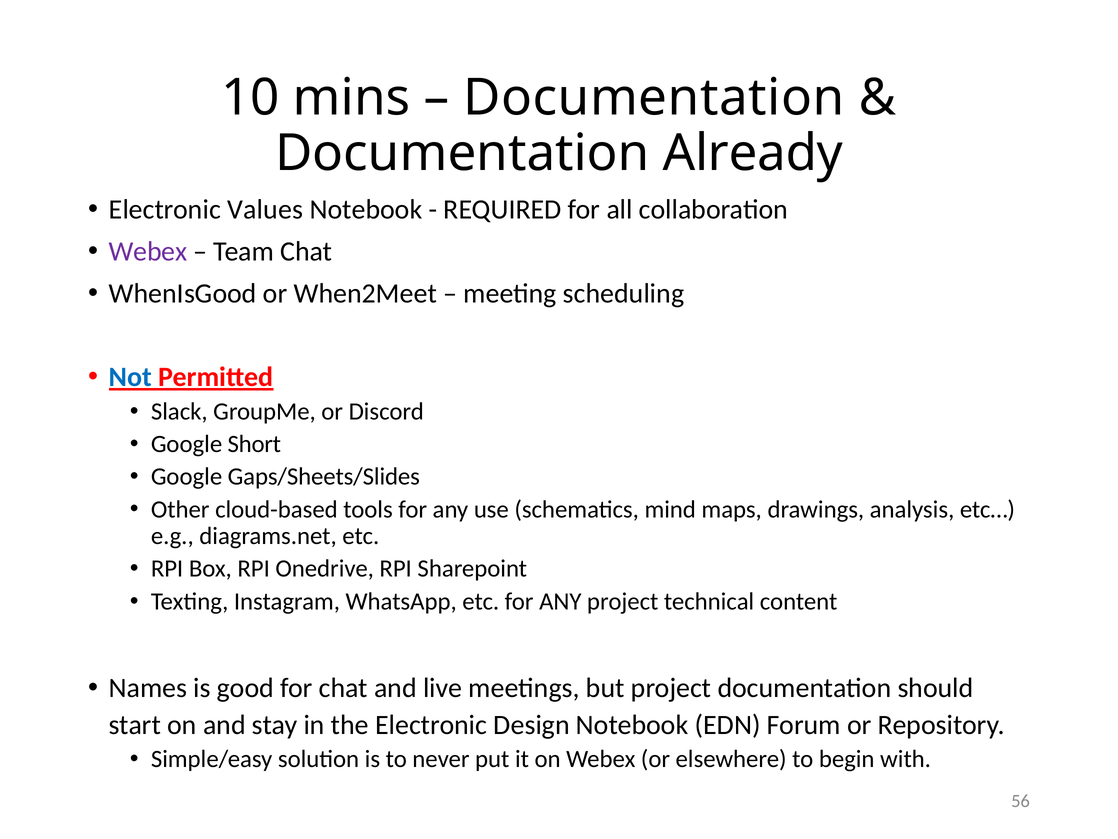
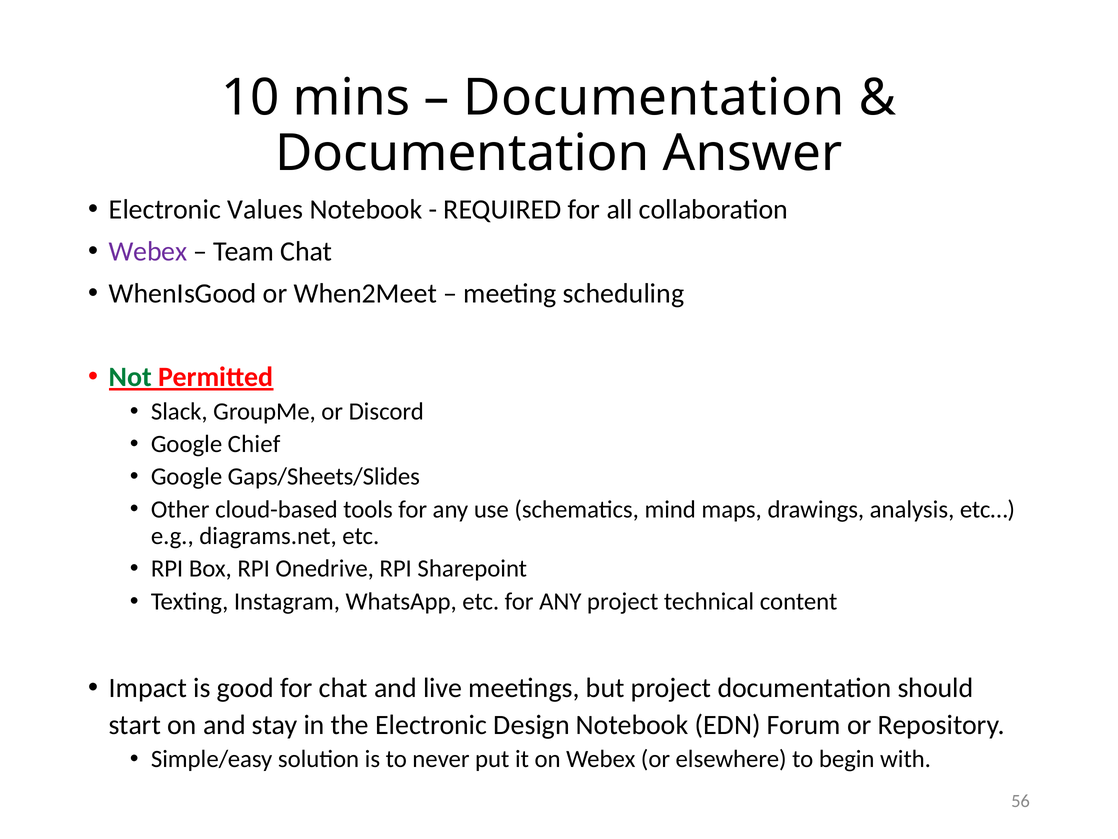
Already: Already -> Answer
Not colour: blue -> green
Short: Short -> Chief
Names: Names -> Impact
